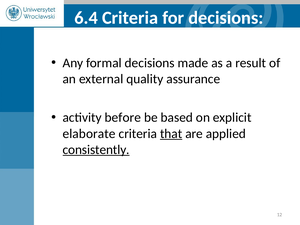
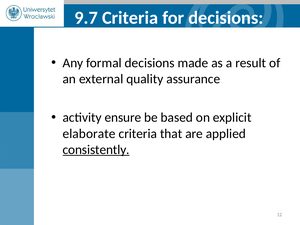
6.4: 6.4 -> 9.7
before: before -> ensure
that underline: present -> none
